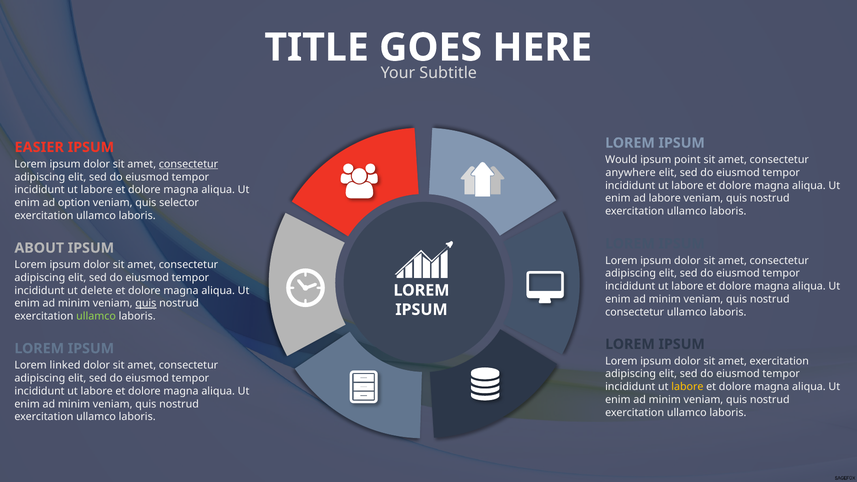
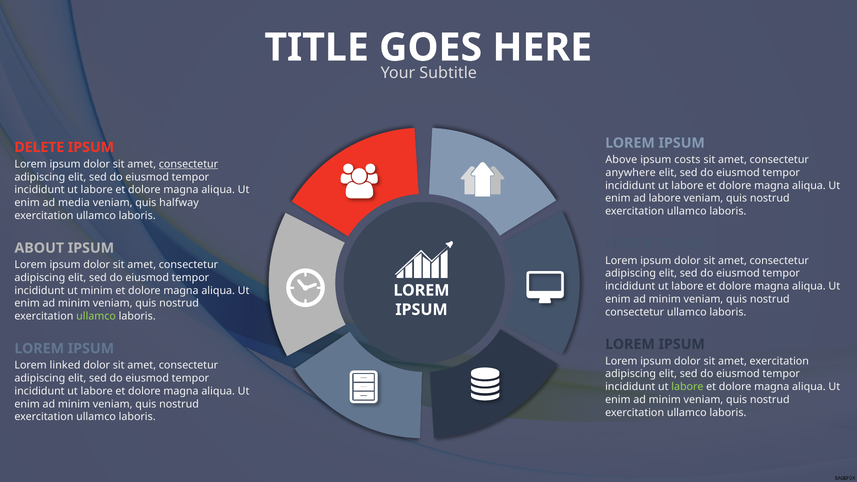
EASIER: EASIER -> DELETE
Would: Would -> Above
point: point -> costs
option: option -> media
selector: selector -> halfway
ut delete: delete -> minim
quis at (146, 303) underline: present -> none
labore at (687, 387) colour: yellow -> light green
